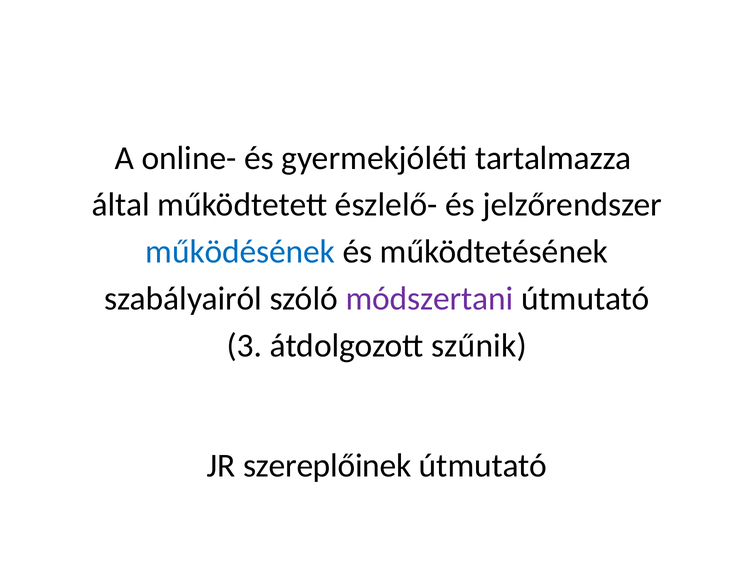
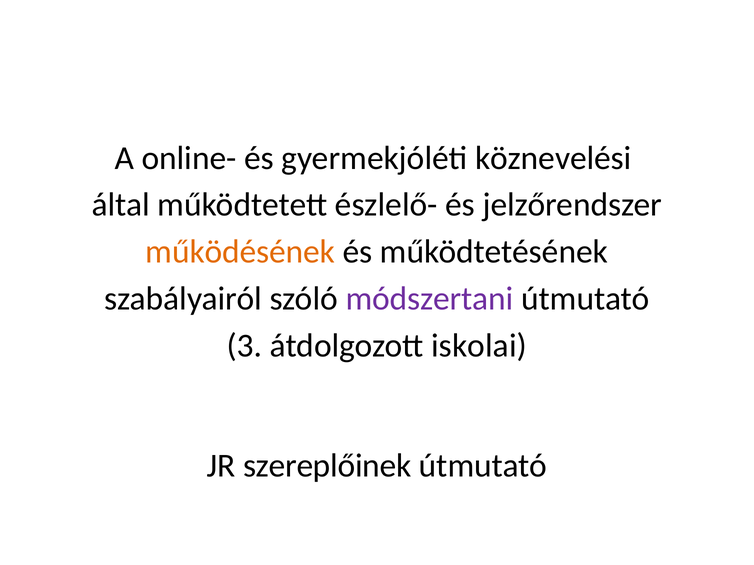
tartalmazza: tartalmazza -> köznevelési
működésének colour: blue -> orange
szűnik: szűnik -> iskolai
